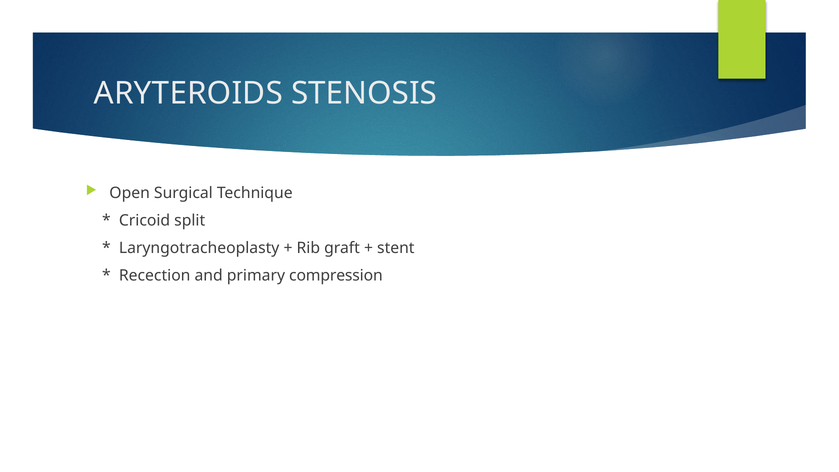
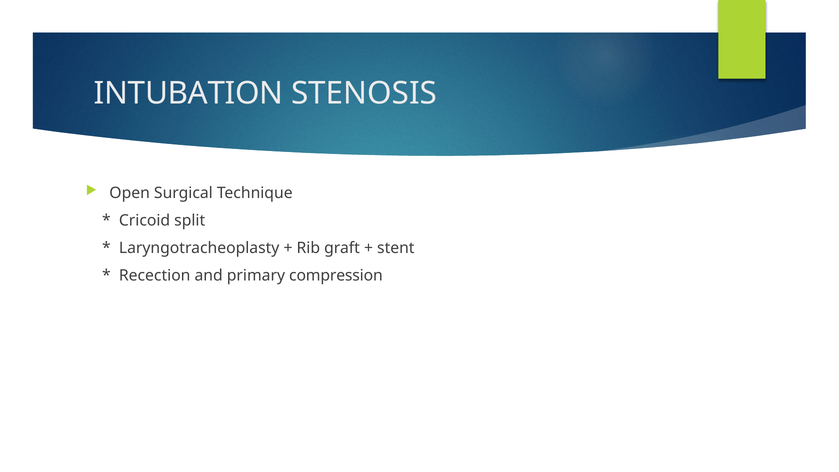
ARYTEROIDS: ARYTEROIDS -> INTUBATION
